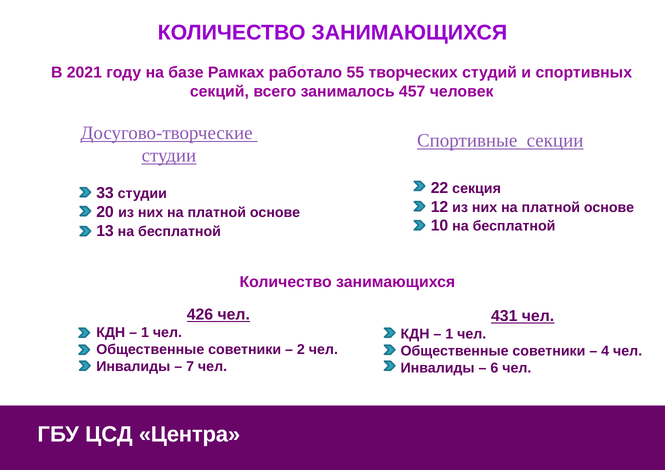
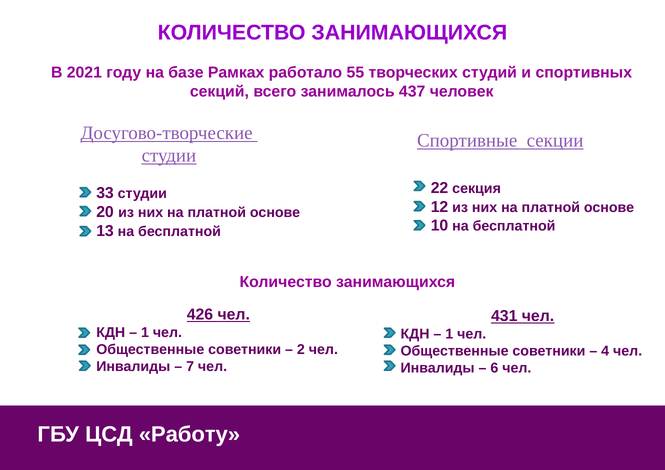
457: 457 -> 437
Центра: Центра -> Работу
